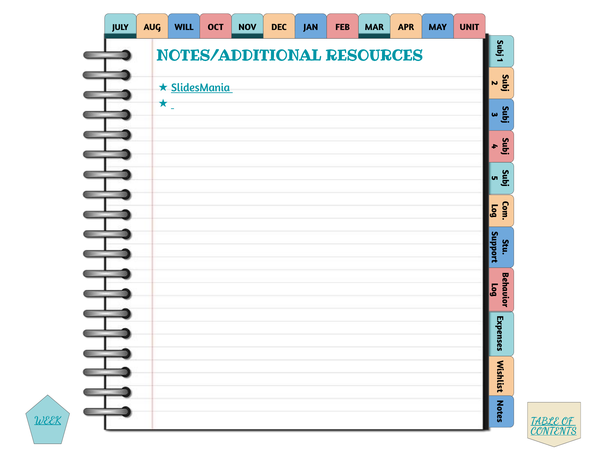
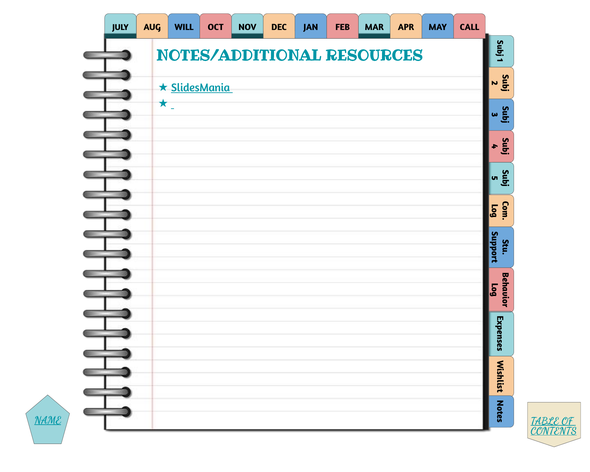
UNIT: UNIT -> CALL
WEEK: WEEK -> NAME
